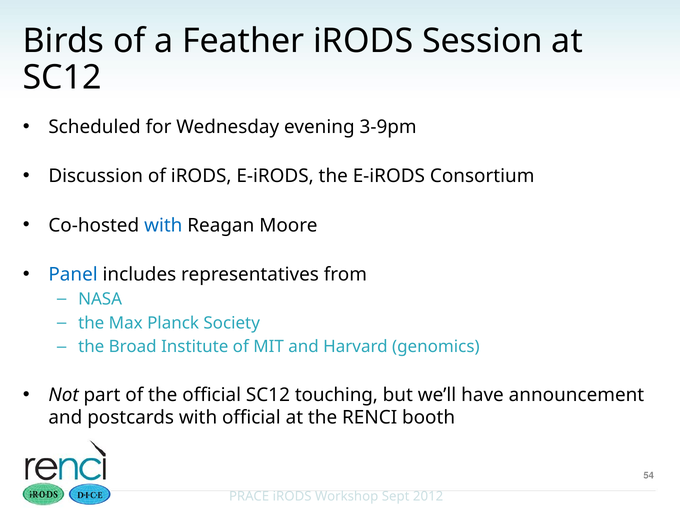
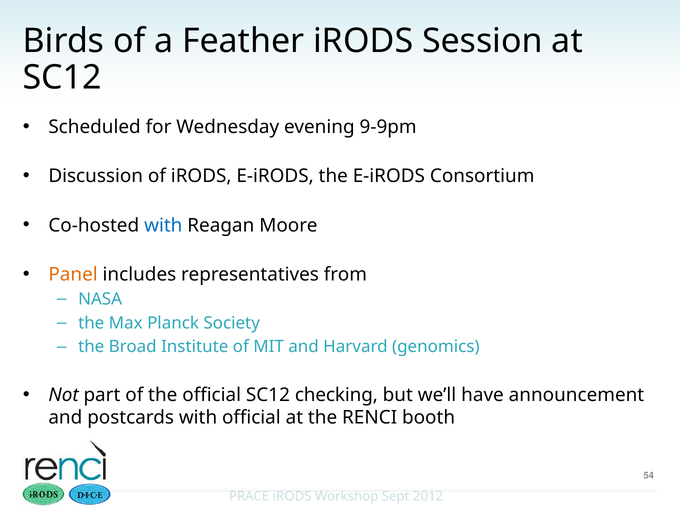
3-9pm: 3-9pm -> 9-9pm
Panel colour: blue -> orange
touching: touching -> checking
